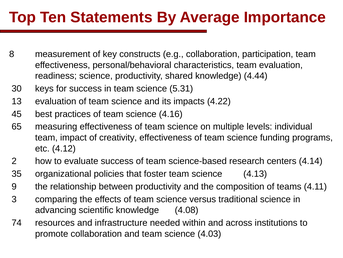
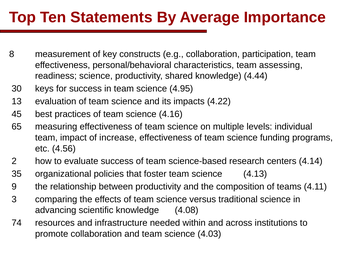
team evaluation: evaluation -> assessing
5.31: 5.31 -> 4.95
creativity: creativity -> increase
4.12: 4.12 -> 4.56
